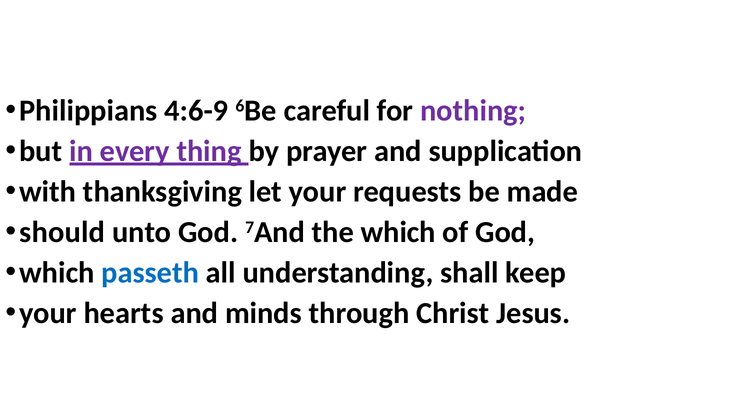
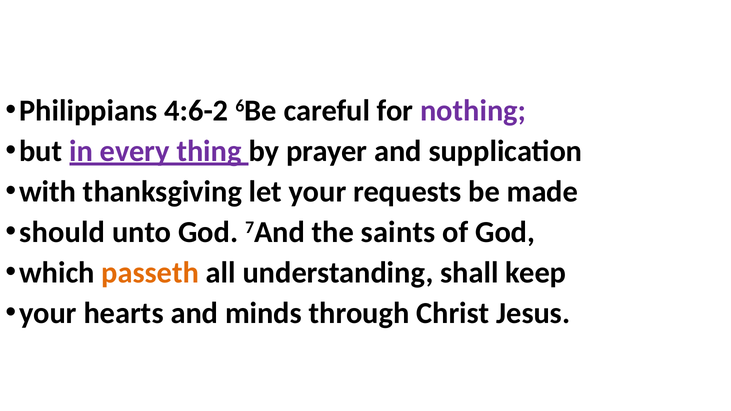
4:6-9: 4:6-9 -> 4:6-2
the which: which -> saints
passeth colour: blue -> orange
